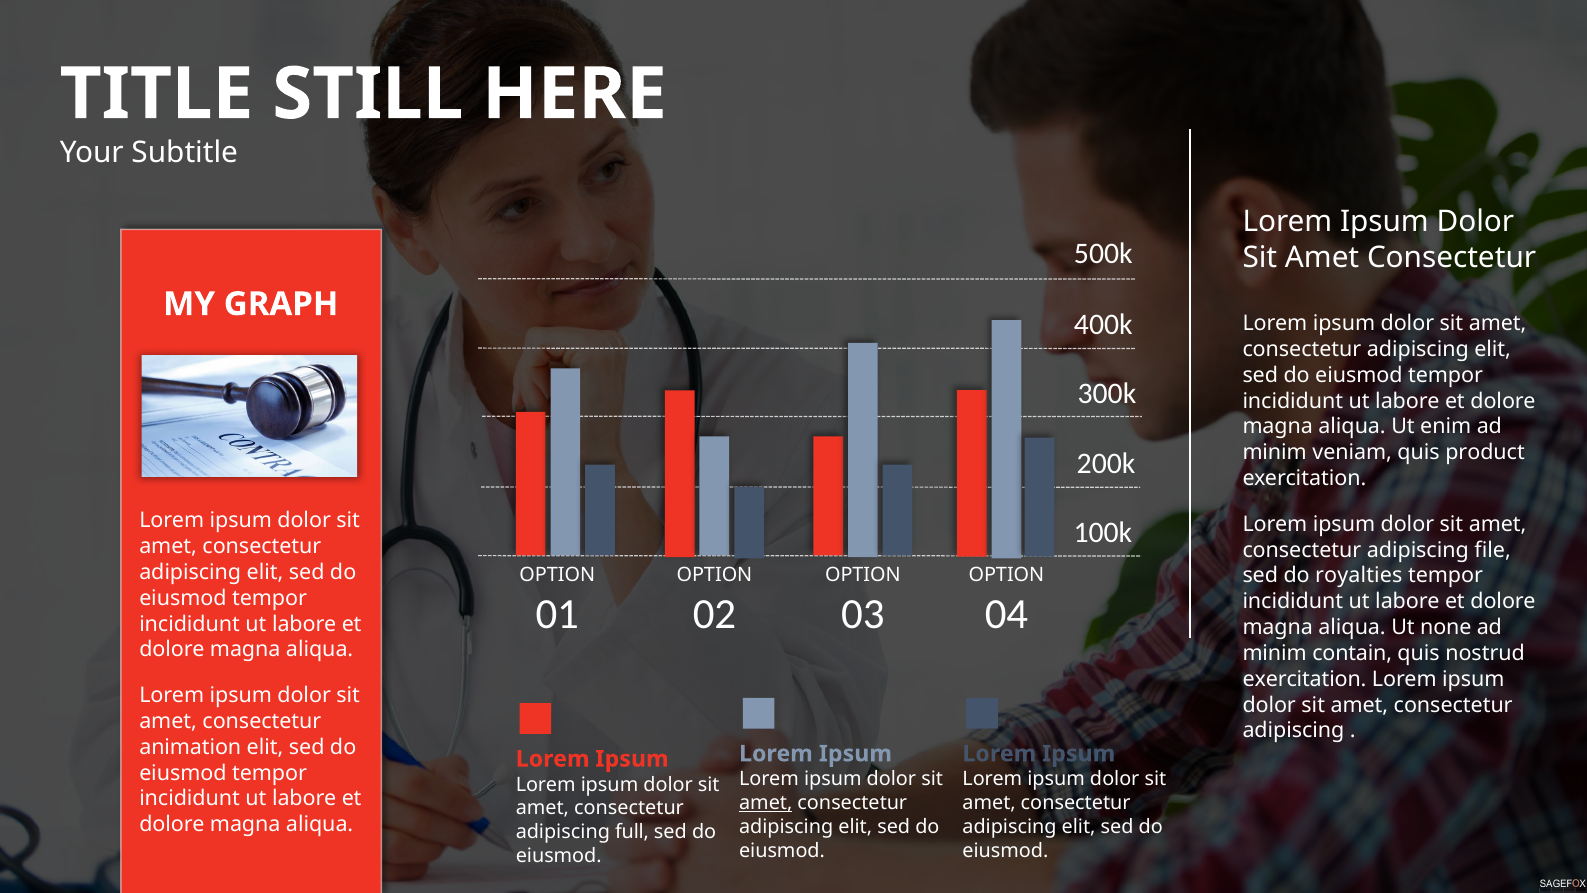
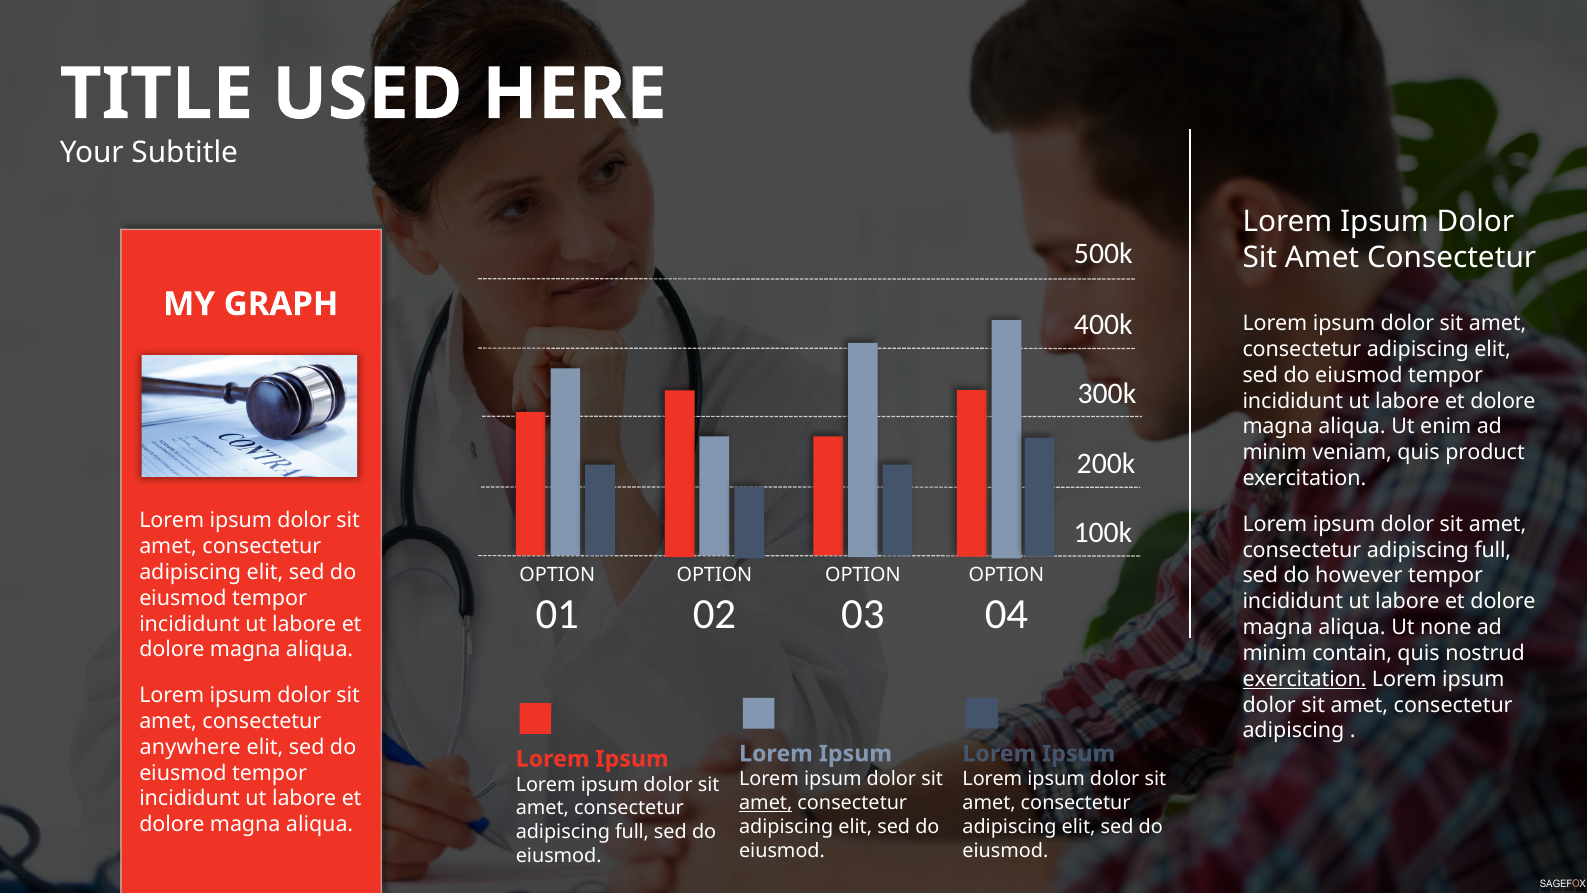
STILL: STILL -> USED
file at (1493, 550): file -> full
royalties: royalties -> however
exercitation at (1305, 679) underline: none -> present
animation: animation -> anywhere
